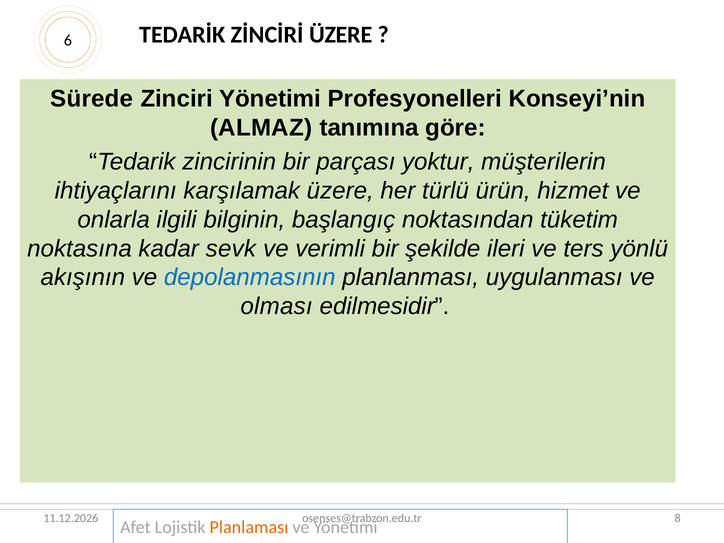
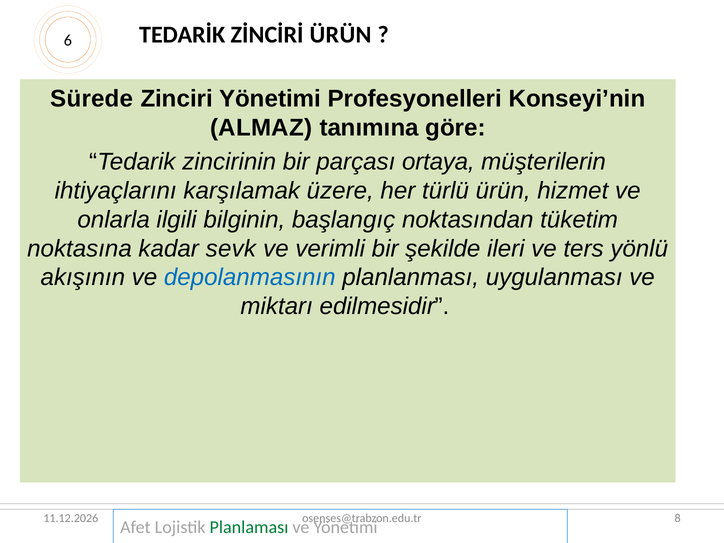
ÜZERE: ÜZERE -> ÜRÜN
yoktur: yoktur -> ortaya
olması: olması -> miktarı
Planlaması colour: orange -> green
